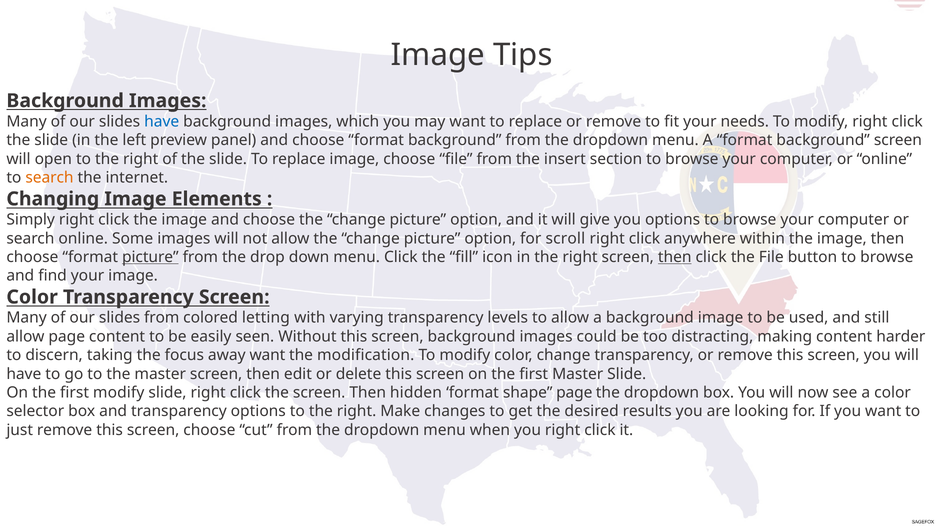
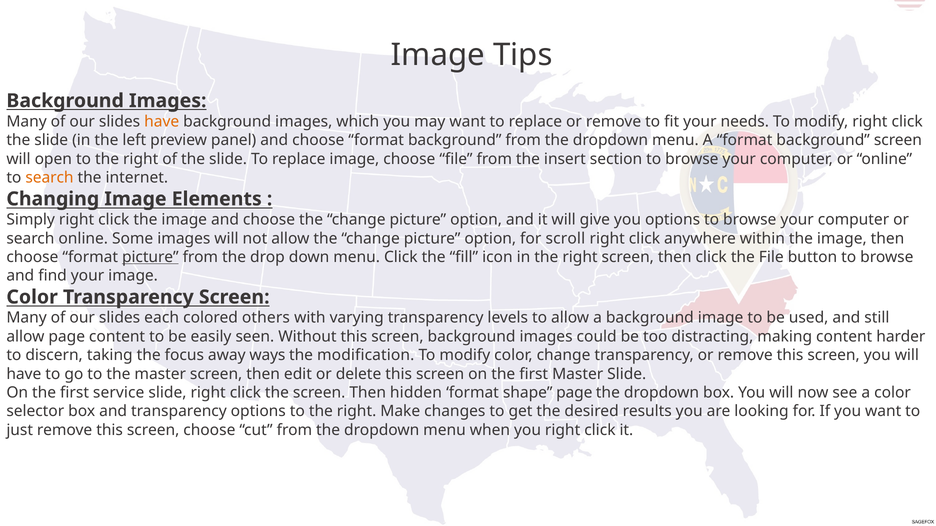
have at (162, 122) colour: blue -> orange
then at (675, 257) underline: present -> none
slides from: from -> each
letting: letting -> others
away want: want -> ways
first modify: modify -> service
